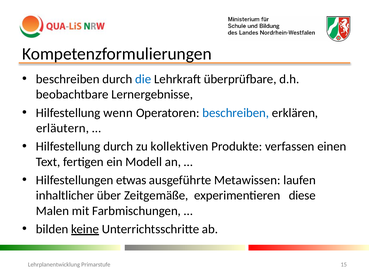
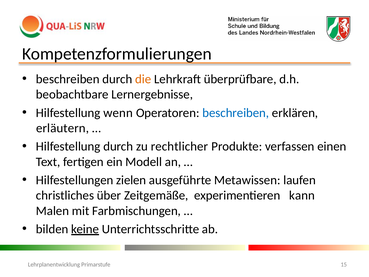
die colour: blue -> orange
kollektiven: kollektiven -> rechtlicher
etwas: etwas -> zielen
inhaltlicher: inhaltlicher -> christliches
diese: diese -> kann
